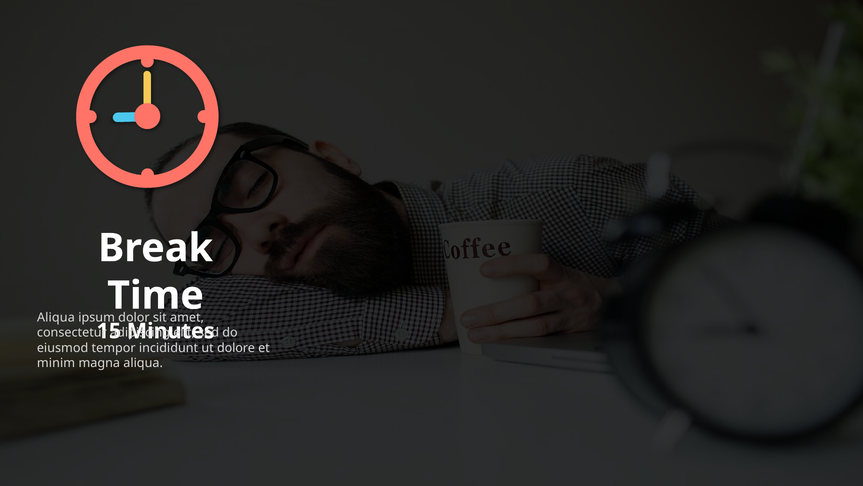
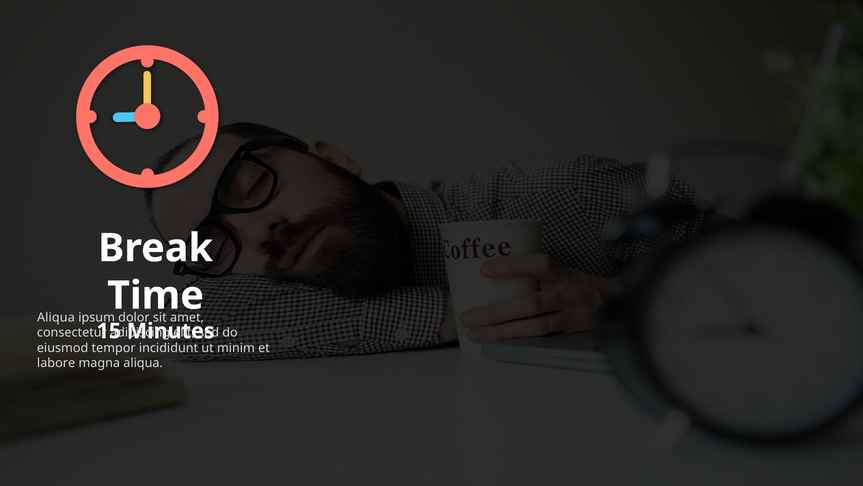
dolore: dolore -> minim
minim: minim -> labore
